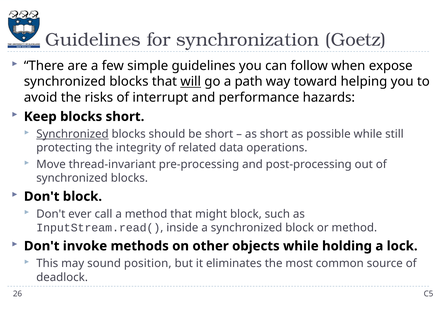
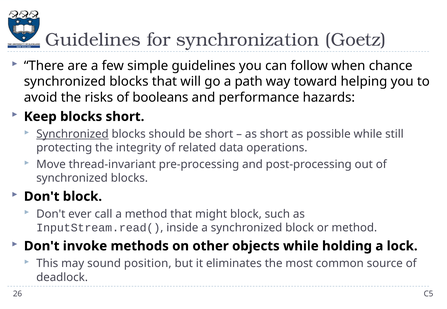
expose: expose -> chance
will underline: present -> none
interrupt: interrupt -> booleans
